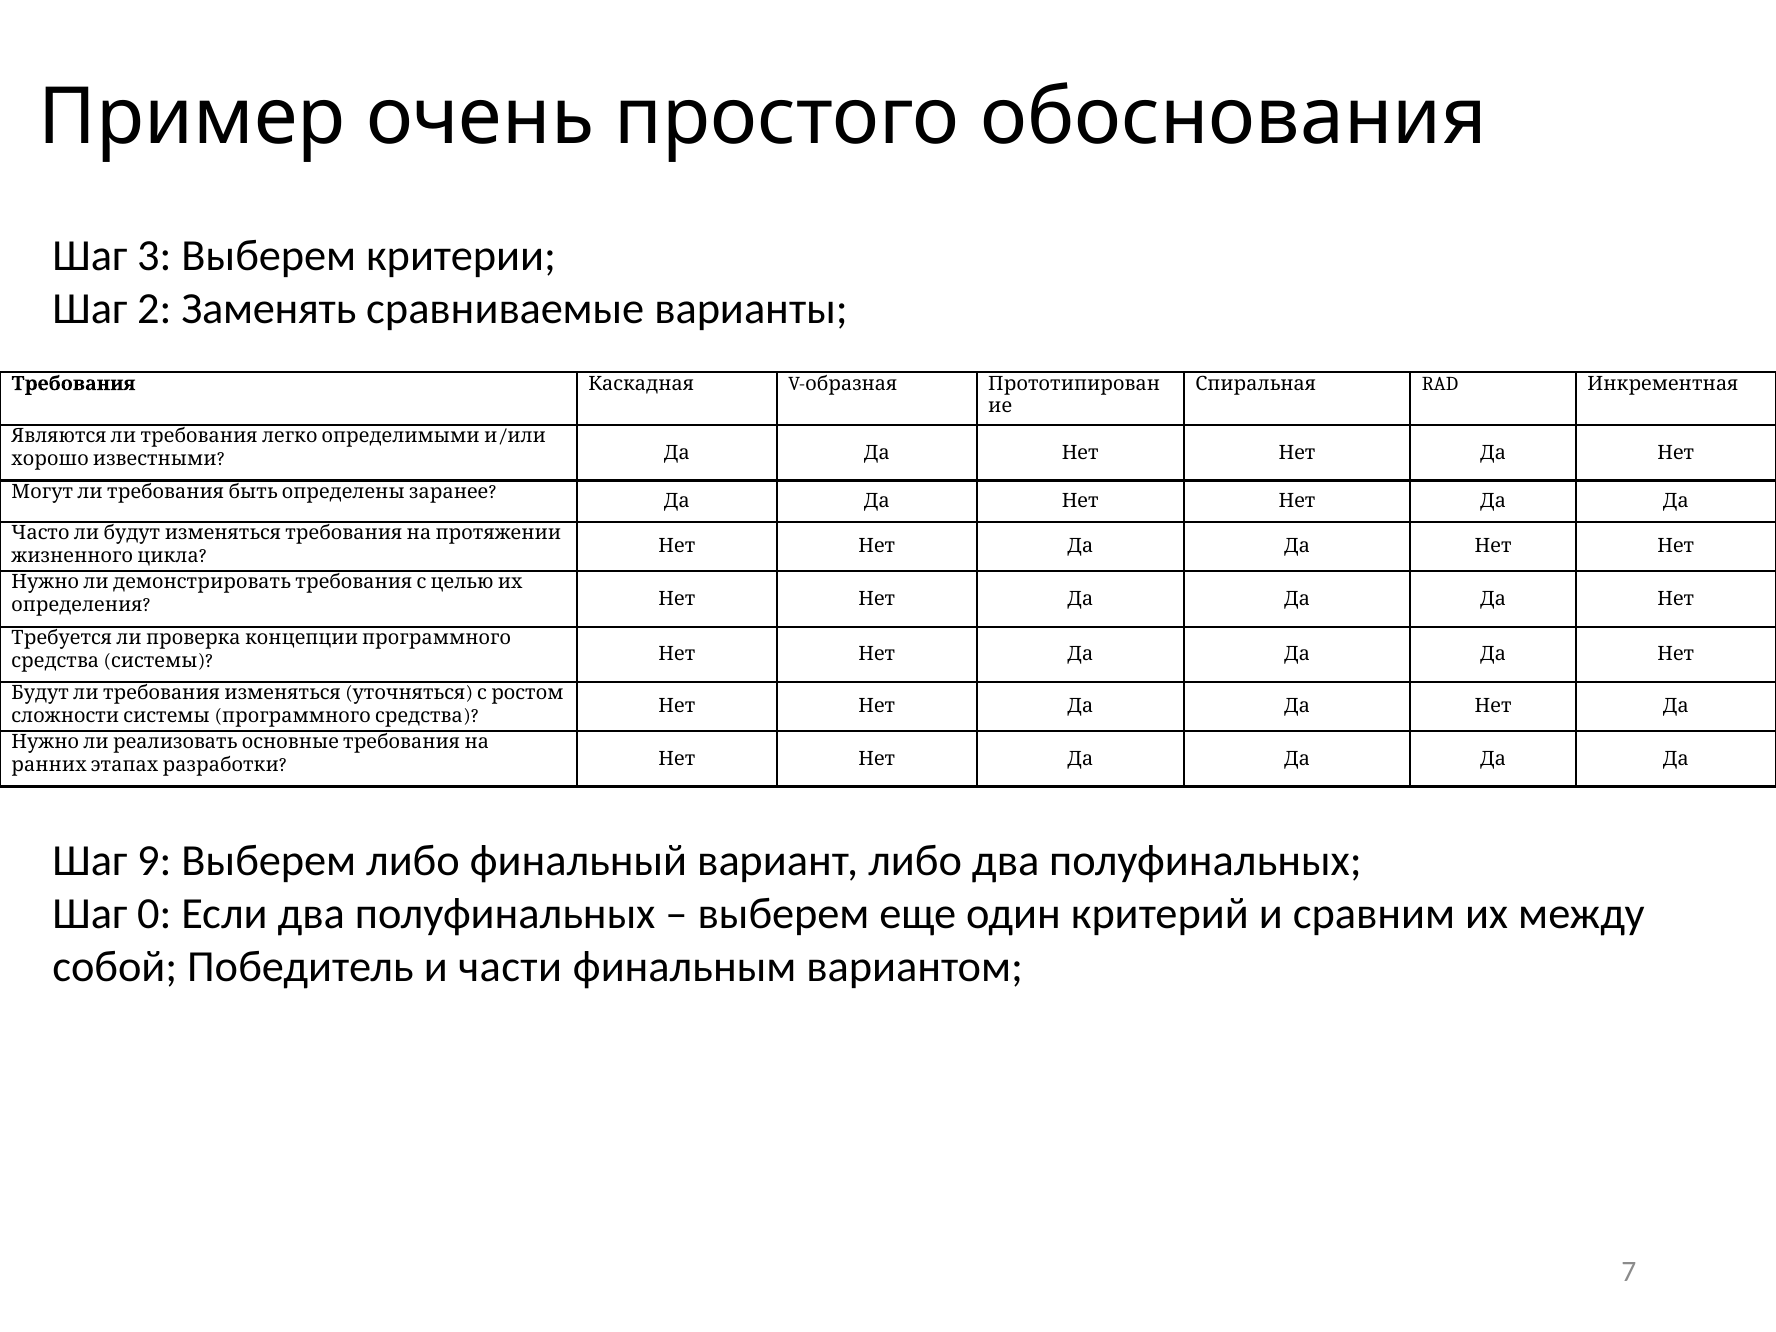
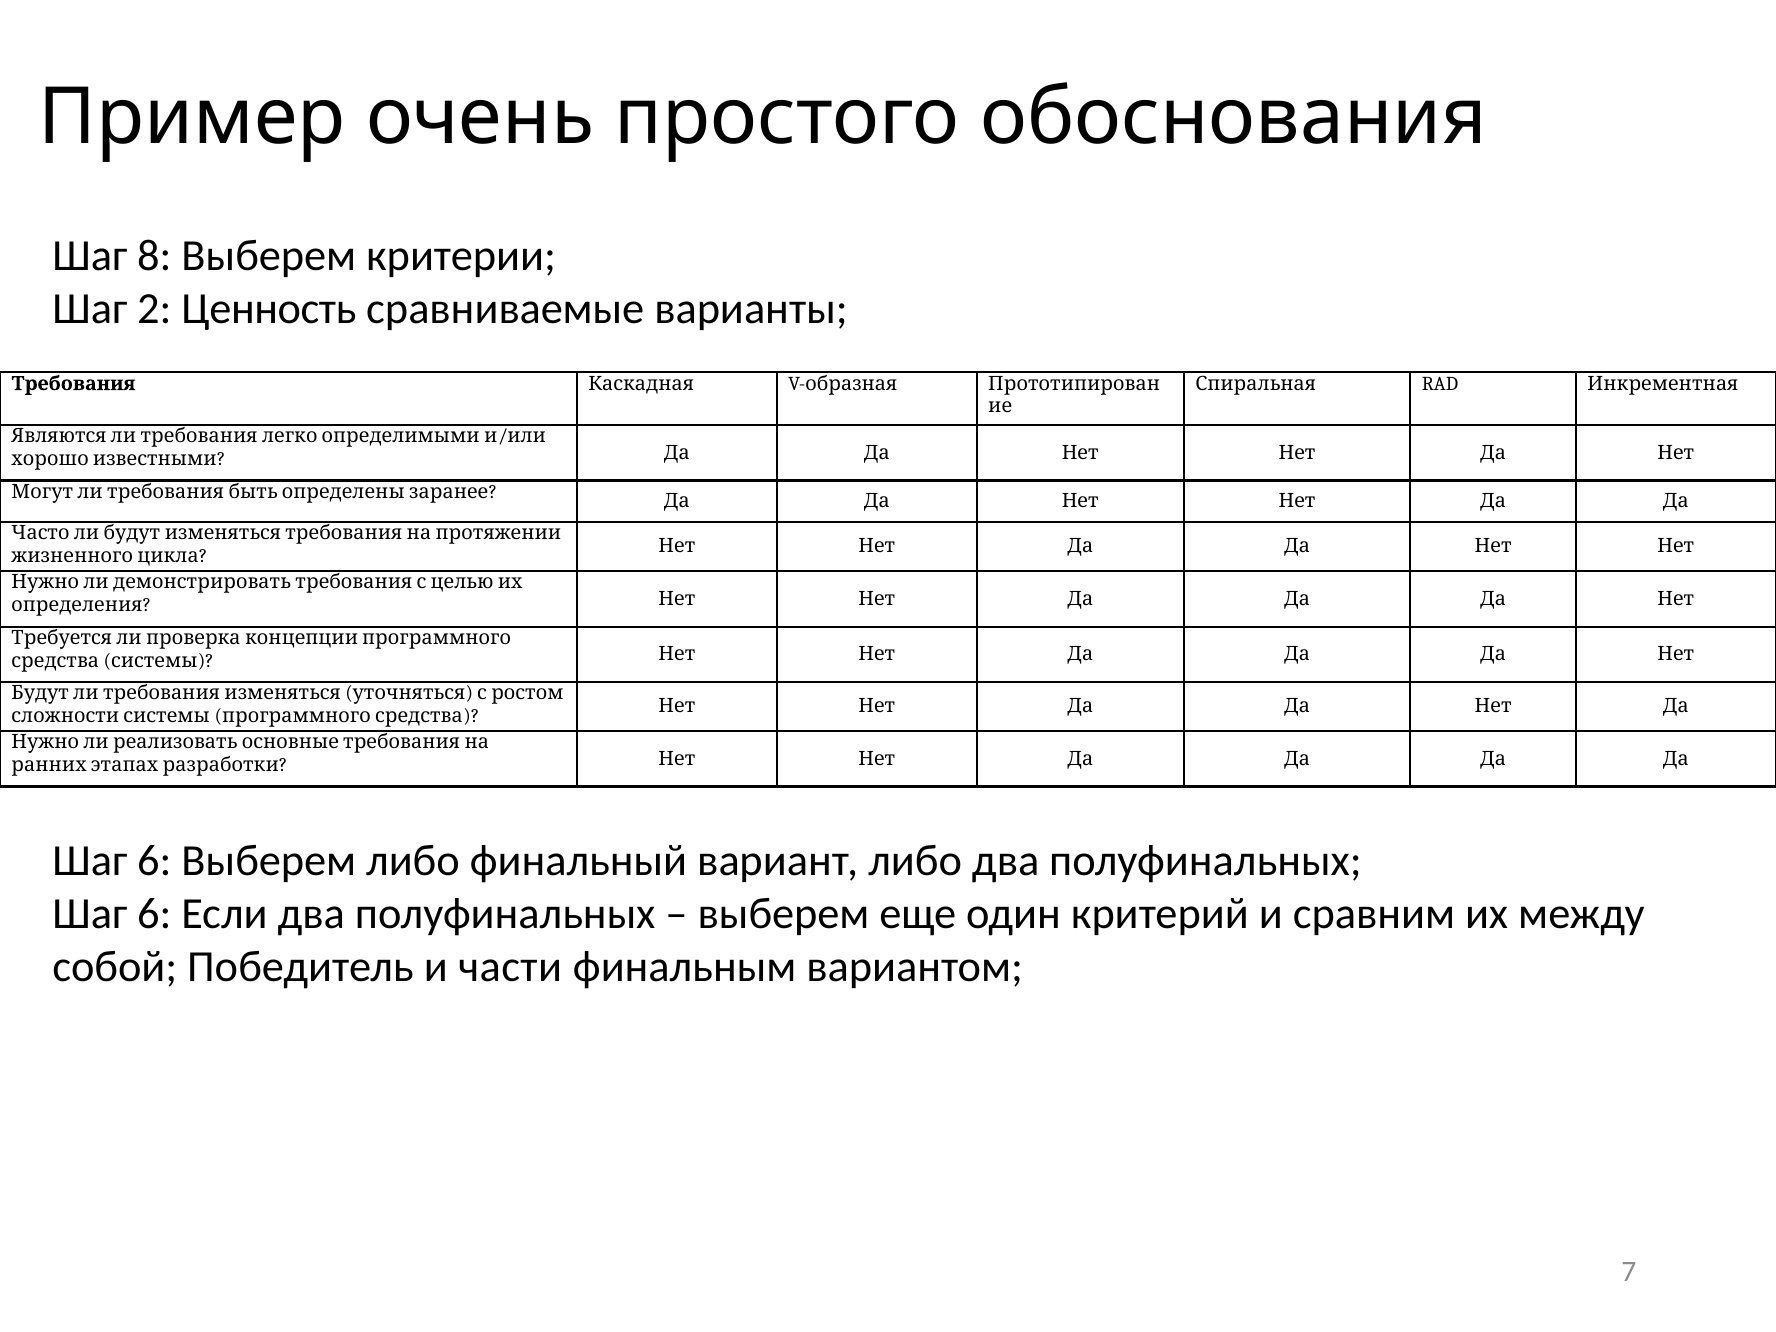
3: 3 -> 8
Заменять: Заменять -> Ценность
9 at (154, 861): 9 -> 6
0 at (154, 914): 0 -> 6
